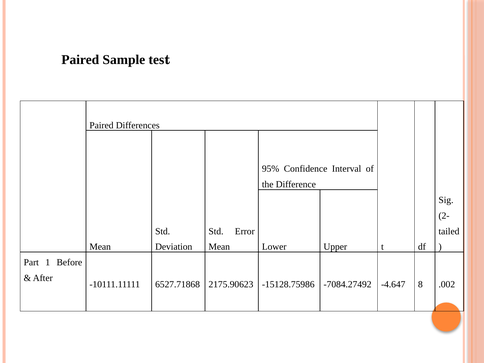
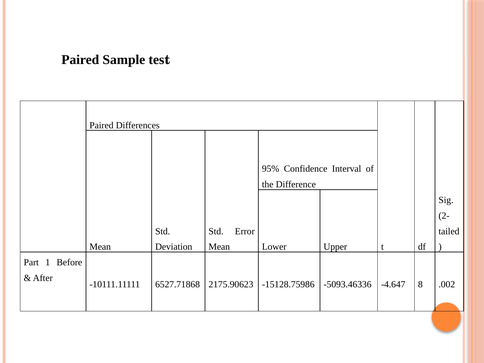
-7084.27492: -7084.27492 -> -5093.46336
